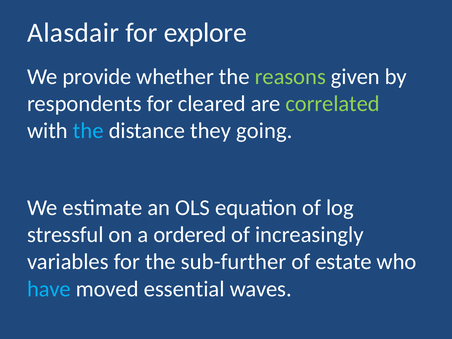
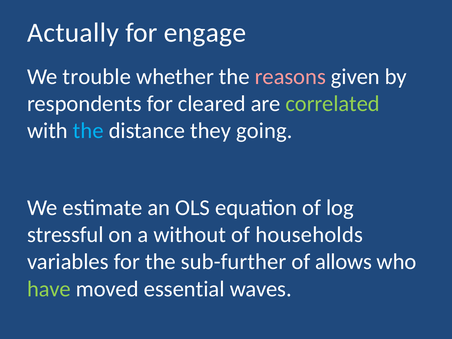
Alasdair: Alasdair -> Actually
explore: explore -> engage
provide: provide -> trouble
reasons colour: light green -> pink
ordered: ordered -> without
increasingly: increasingly -> households
estate: estate -> allows
have colour: light blue -> light green
